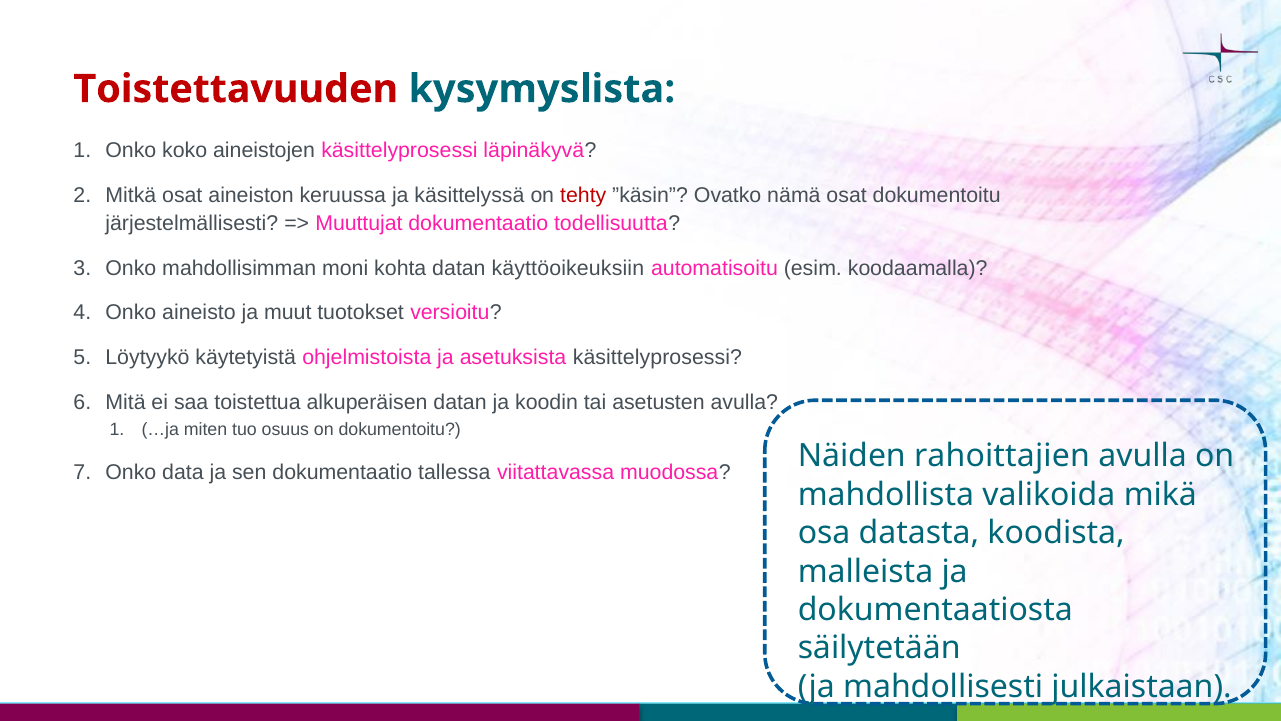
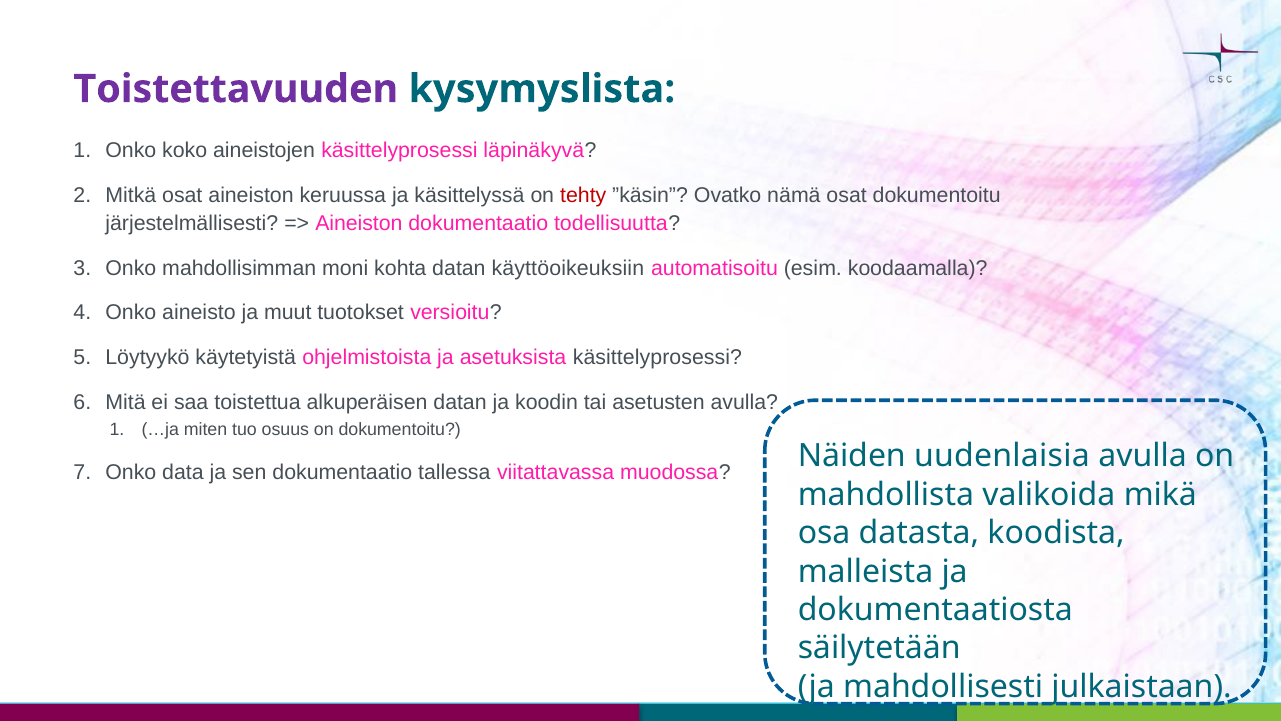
Toistettavuuden colour: red -> purple
Muuttujat at (359, 223): Muuttujat -> Aineiston
rahoittajien: rahoittajien -> uudenlaisia
